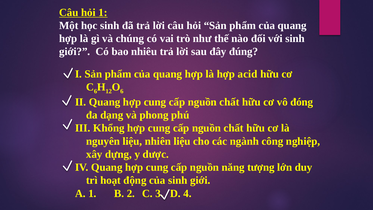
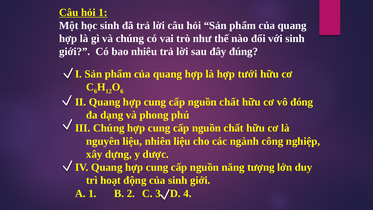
acid: acid -> tưới
III Khổng: Khổng -> Chúng
